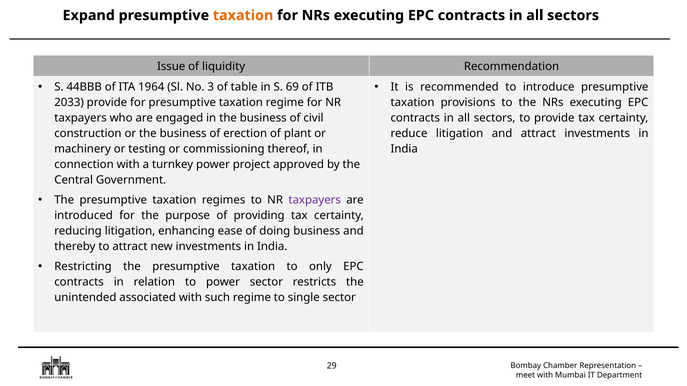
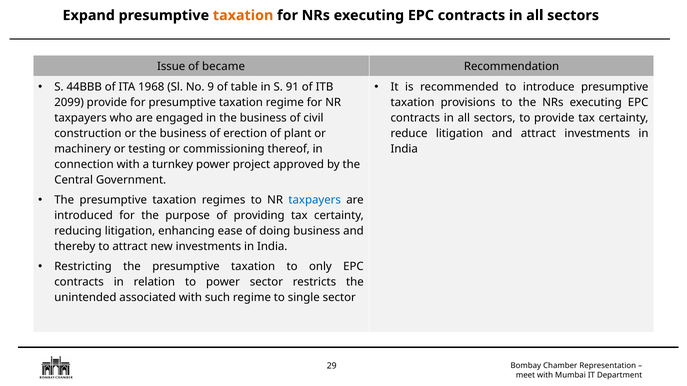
liquidity: liquidity -> became
1964: 1964 -> 1968
3: 3 -> 9
69: 69 -> 91
2033: 2033 -> 2099
taxpayers at (315, 200) colour: purple -> blue
